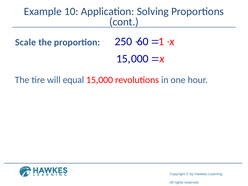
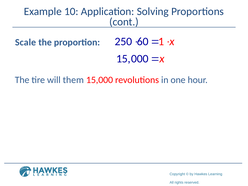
equal: equal -> them
